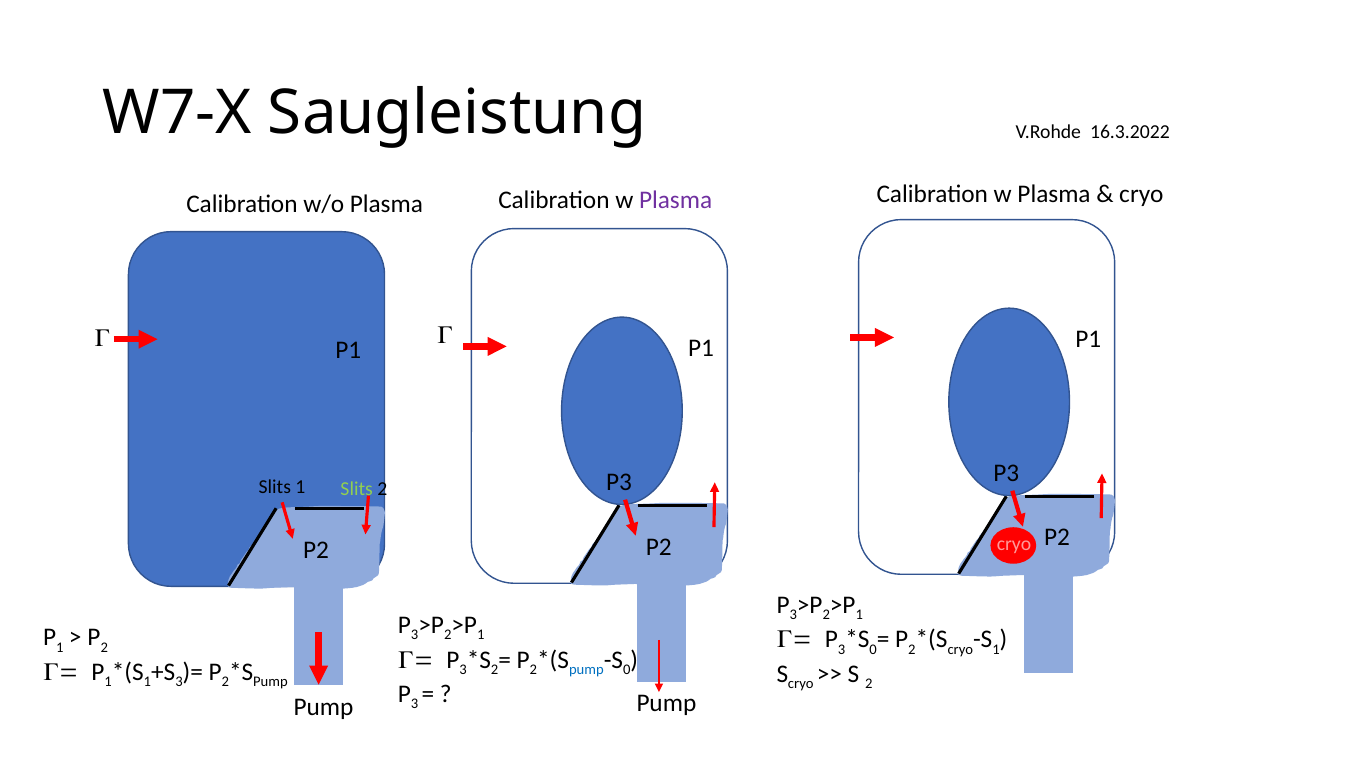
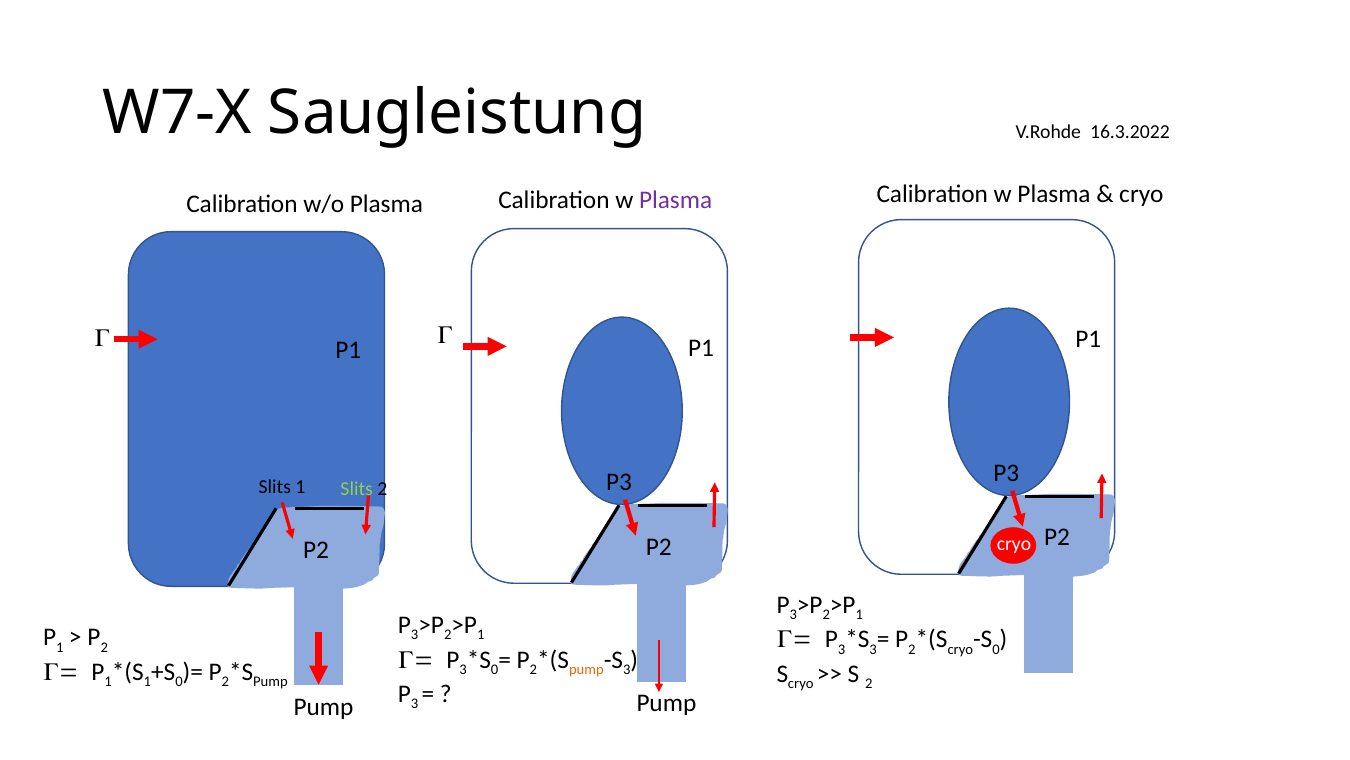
cryo at (1014, 543) colour: pink -> white
0 at (873, 649): 0 -> 3
S 1: 1 -> 0
2 at (495, 669): 2 -> 0
pump at (586, 669) colour: blue -> orange
S 0: 0 -> 3
3 at (179, 681): 3 -> 0
